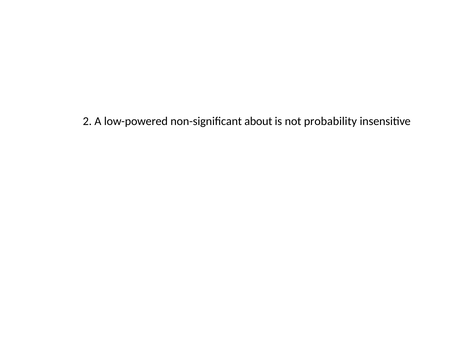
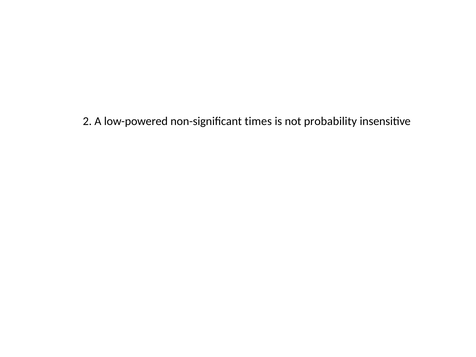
about: about -> times
